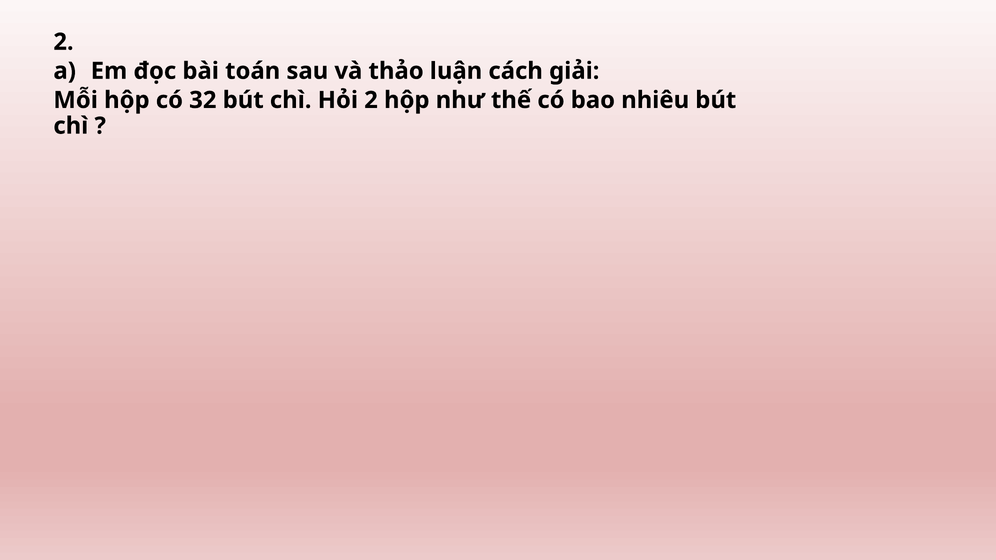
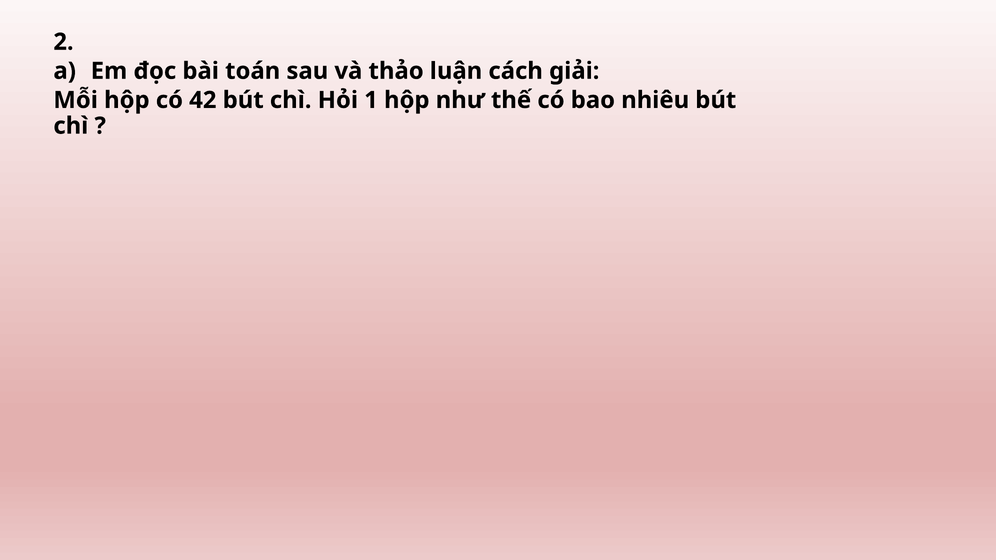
32: 32 -> 42
Hỏi 2: 2 -> 1
